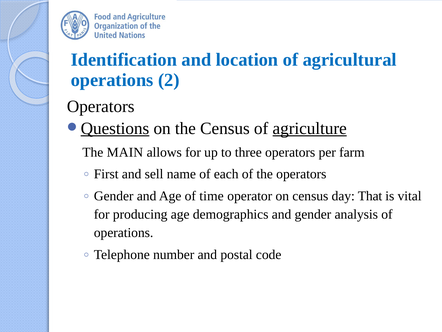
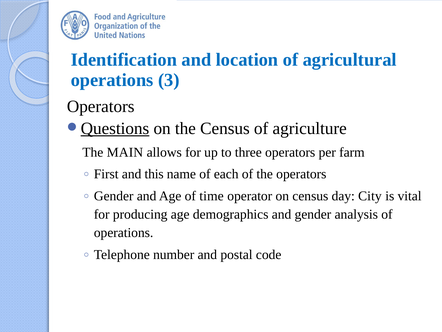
2: 2 -> 3
agriculture underline: present -> none
sell: sell -> this
That: That -> City
